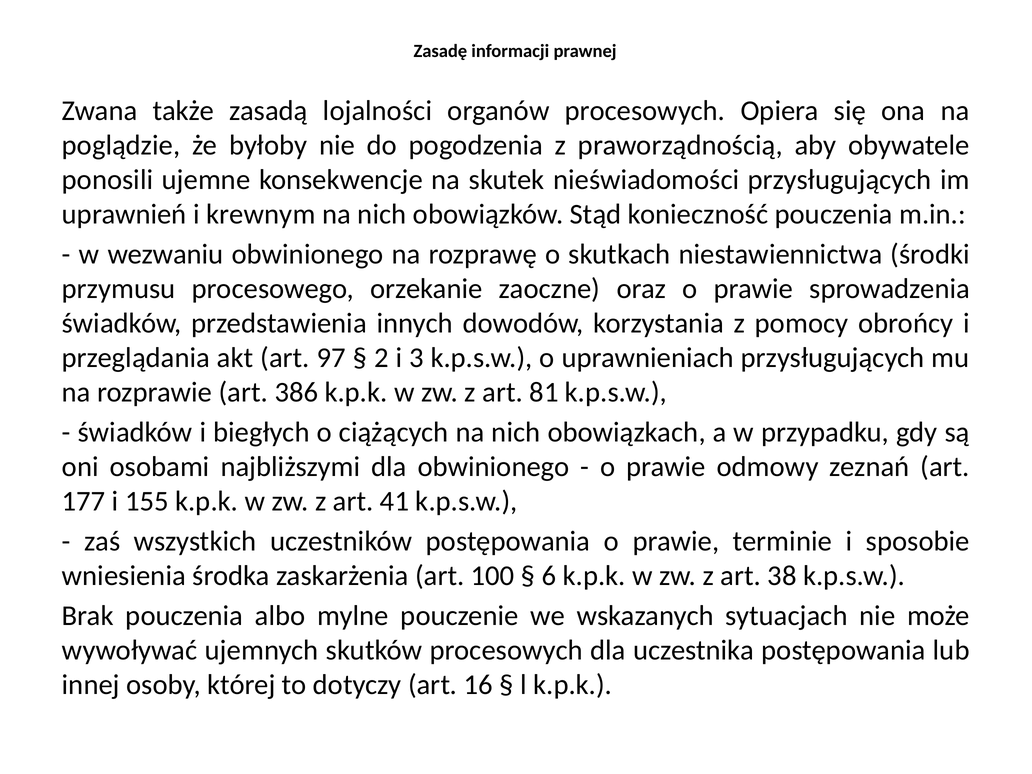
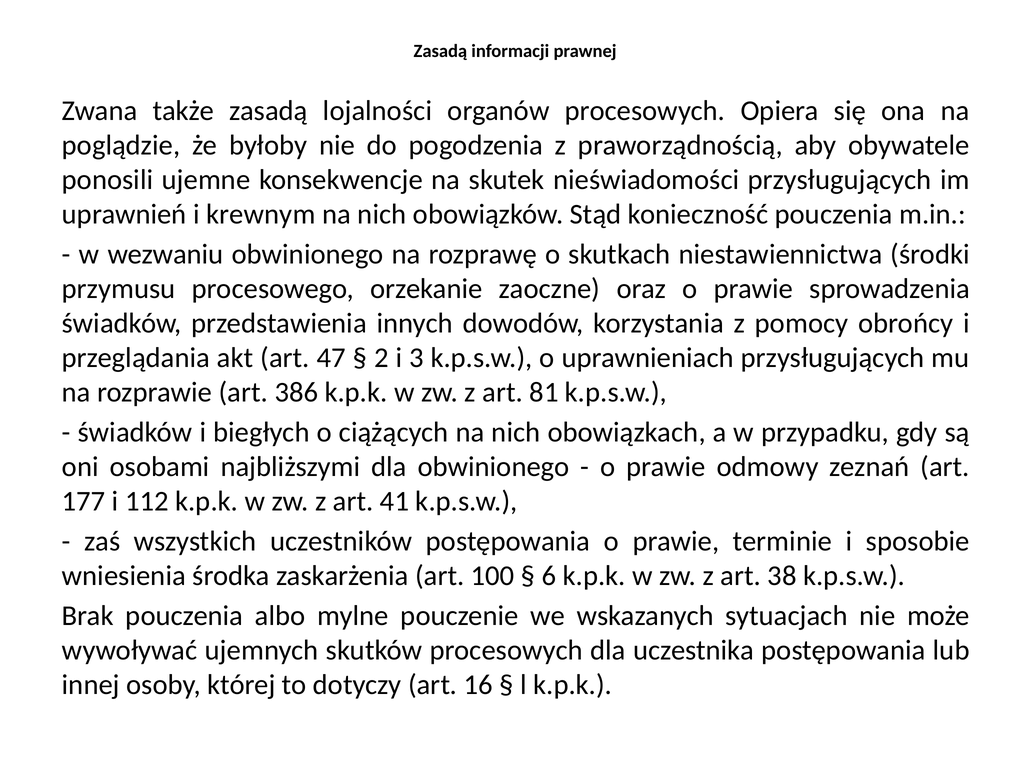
Zasadę at (440, 51): Zasadę -> Zasadą
97: 97 -> 47
155: 155 -> 112
